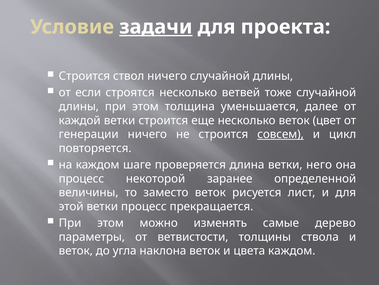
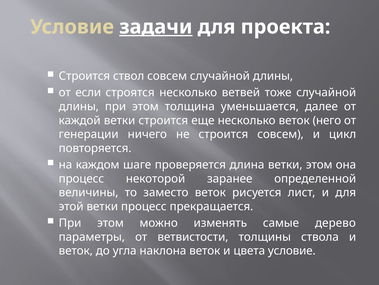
ствол ничего: ничего -> совсем
цвет: цвет -> него
совсем at (280, 134) underline: present -> none
ветки него: него -> этом
цвета каждом: каждом -> условие
